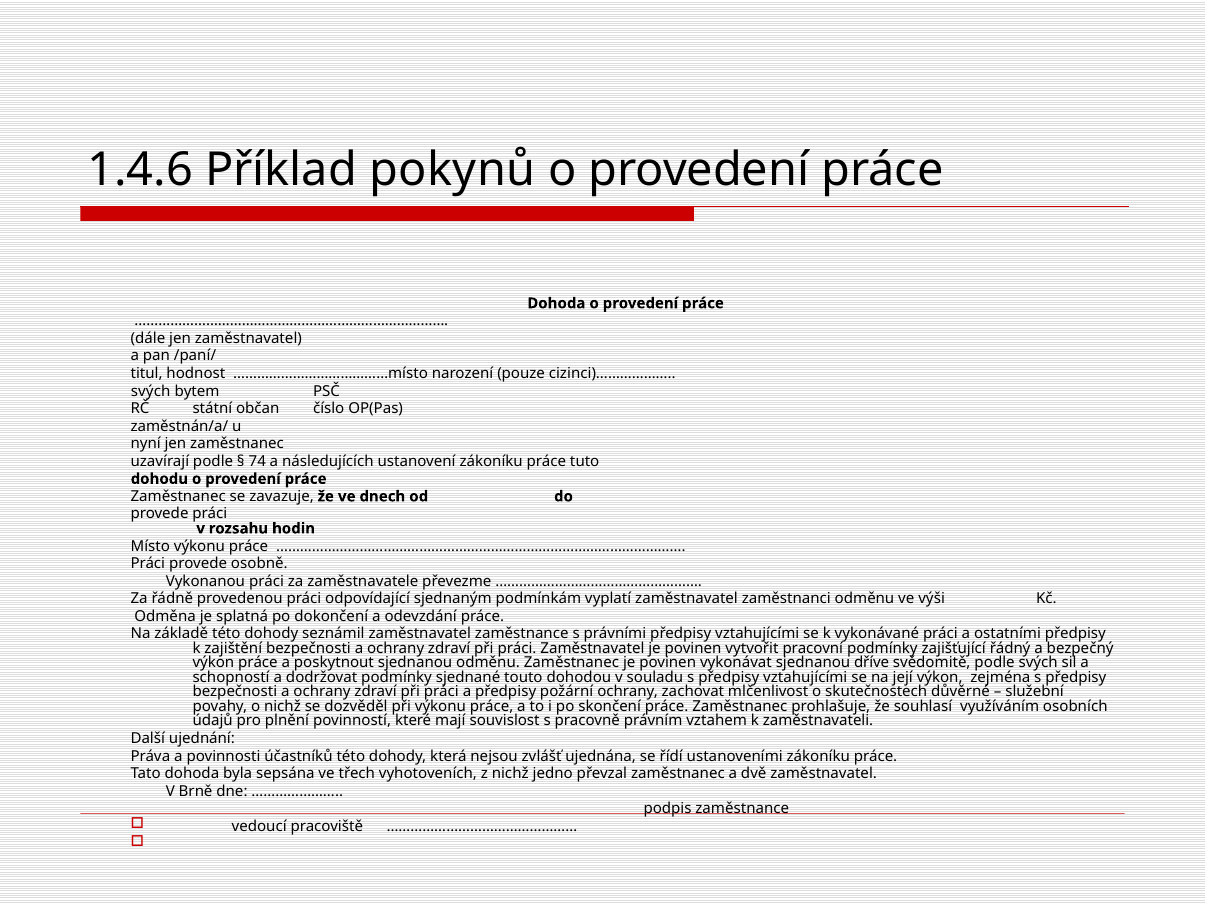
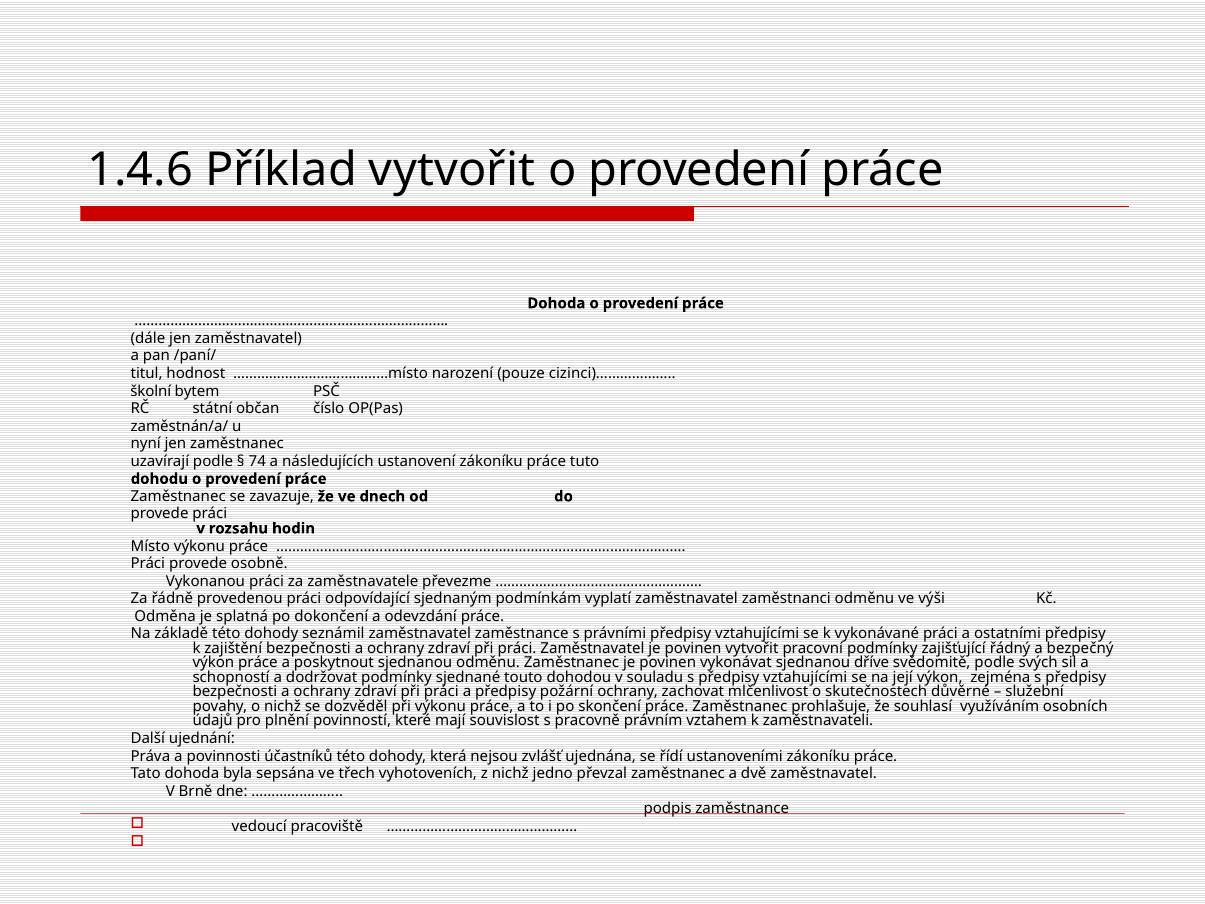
Příklad pokynů: pokynů -> vytvořit
svých at (151, 391): svých -> školní
